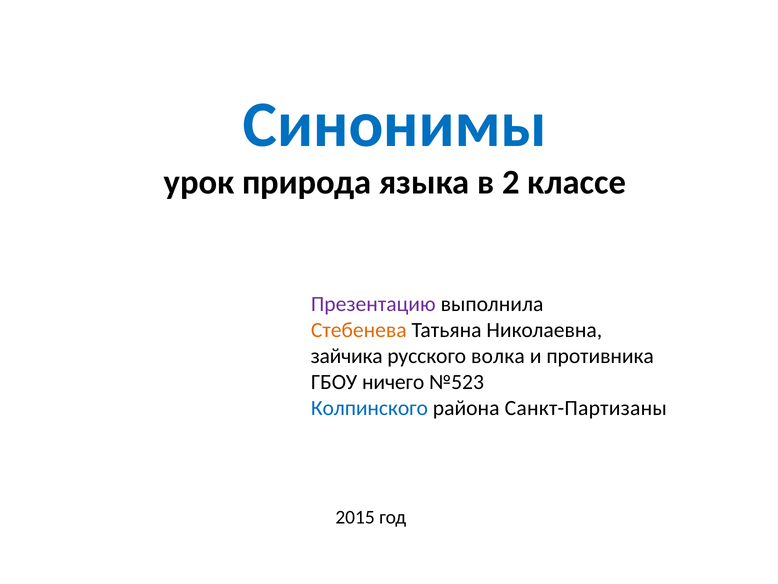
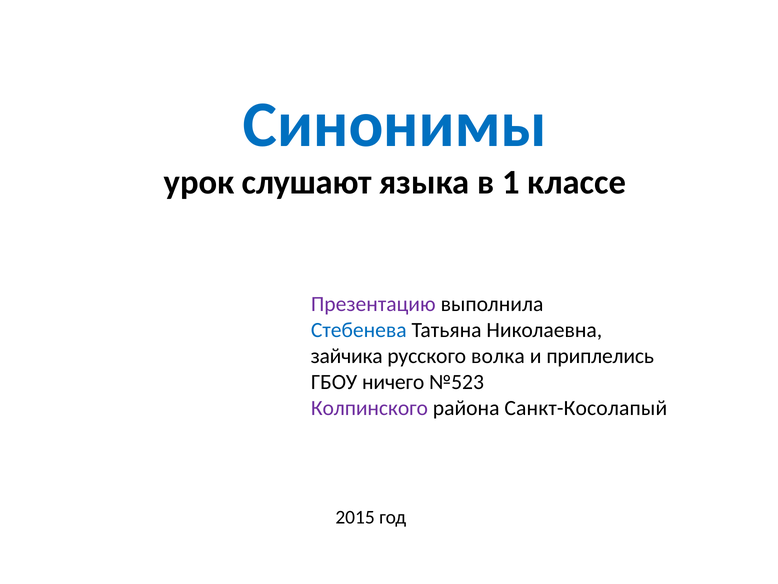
природа: природа -> слушают
2: 2 -> 1
Стебенева colour: orange -> blue
противника: противника -> приплелись
Колпинского colour: blue -> purple
Санкт-Партизаны: Санкт-Партизаны -> Санкт-Косолапый
